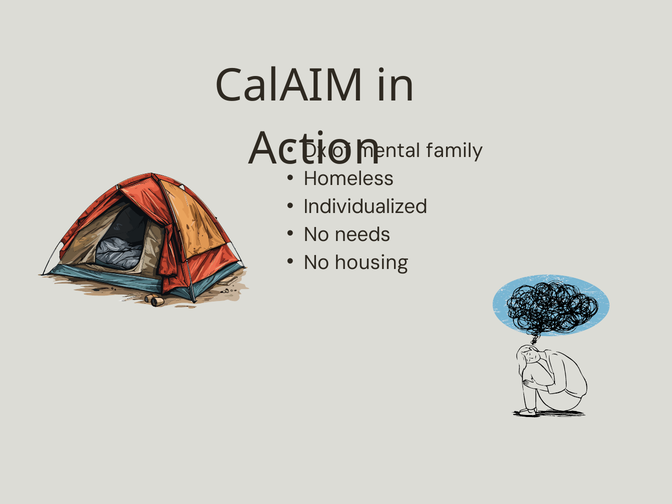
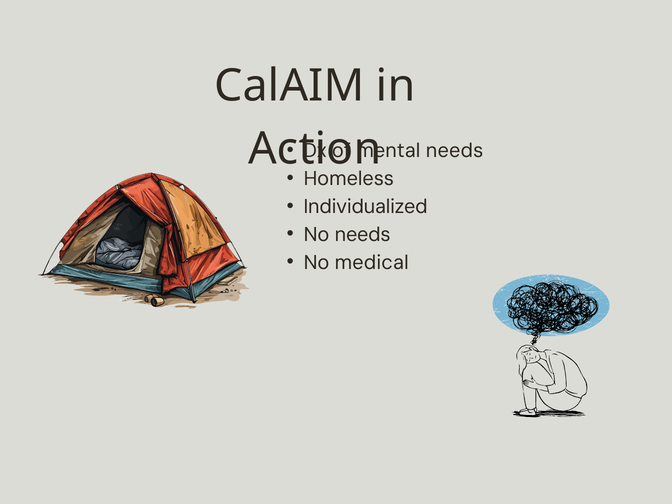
family at (455, 151): family -> needs
housing: housing -> medical
